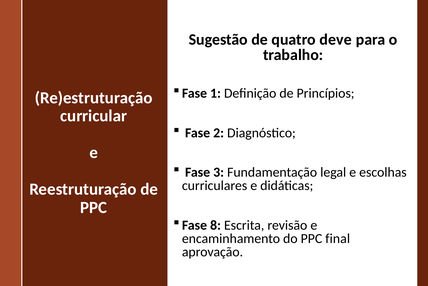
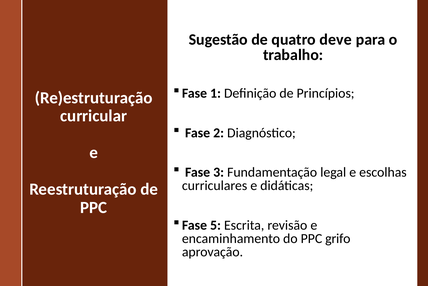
8: 8 -> 5
final: final -> grifo
